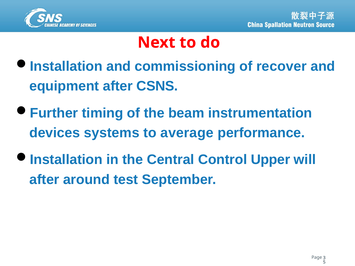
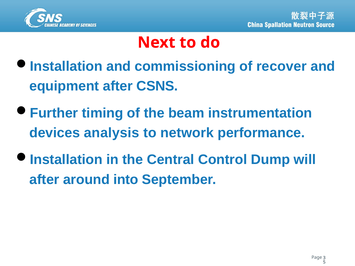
systems: systems -> analysis
average: average -> network
Upper: Upper -> Dump
test: test -> into
